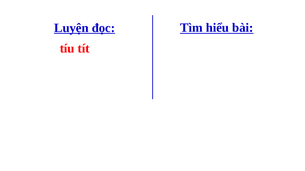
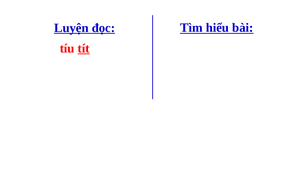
tít underline: none -> present
